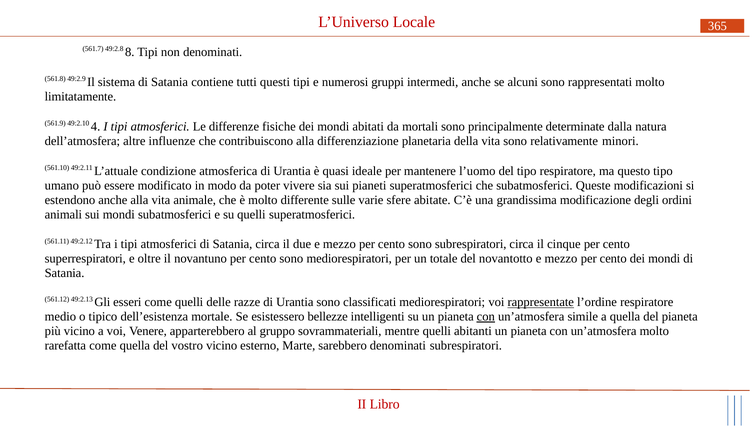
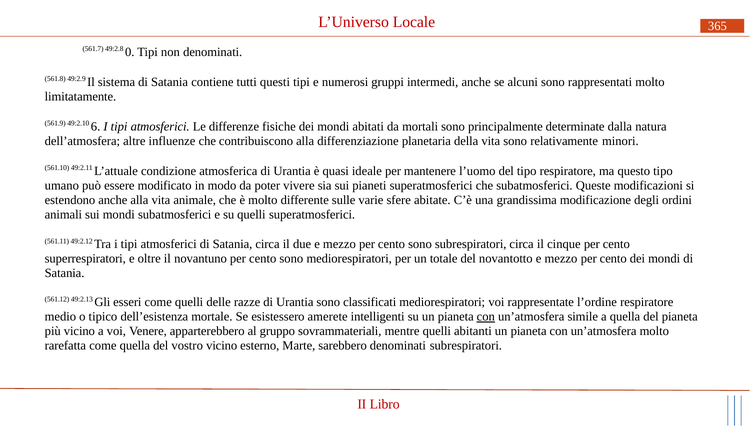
8: 8 -> 0
4: 4 -> 6
rappresentate underline: present -> none
bellezze: bellezze -> amerete
